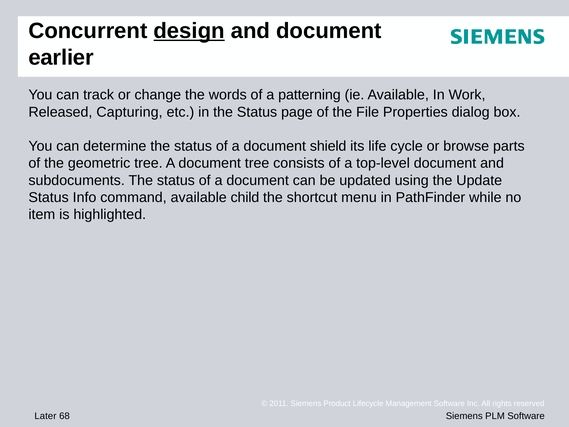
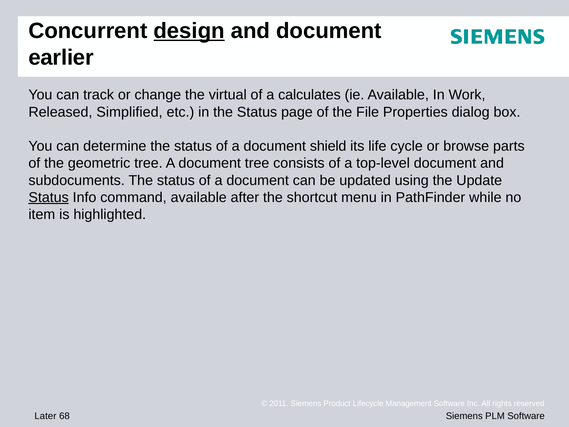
words: words -> virtual
patterning: patterning -> calculates
Capturing: Capturing -> Simplified
Status at (49, 197) underline: none -> present
child: child -> after
